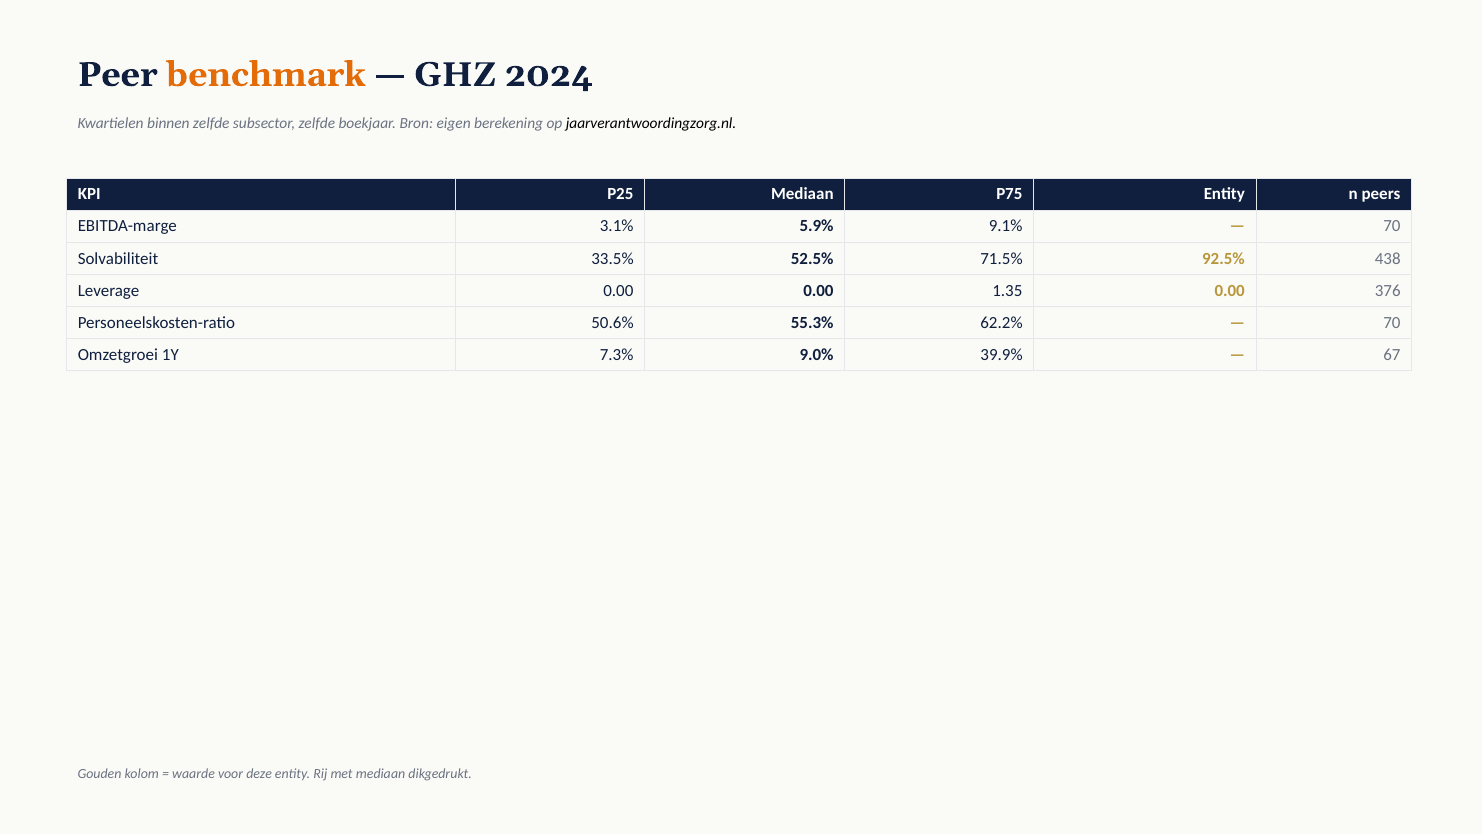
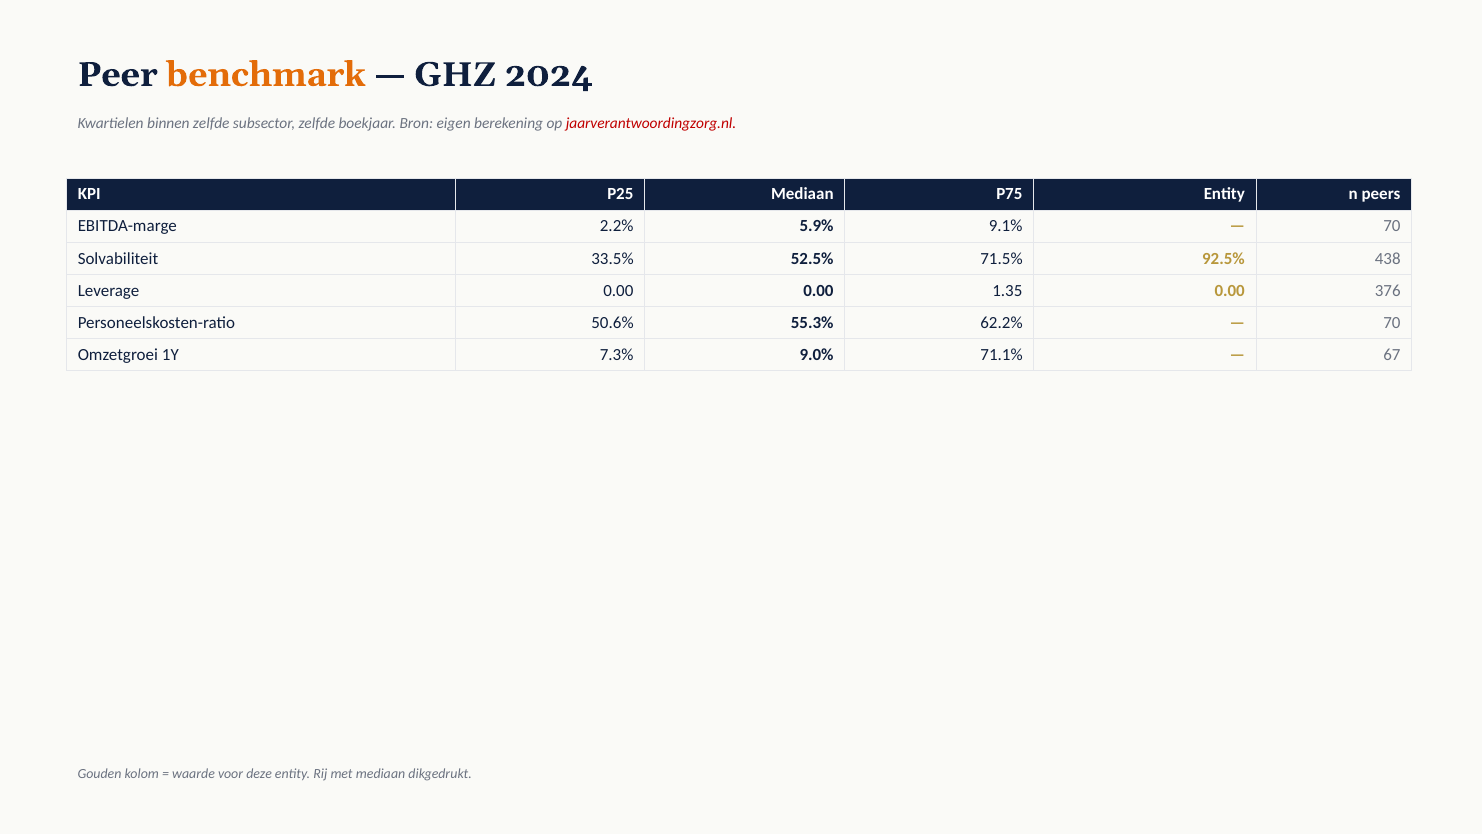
jaarverantwoordingzorg.nl colour: black -> red
3.1%: 3.1% -> 2.2%
39.9%: 39.9% -> 71.1%
